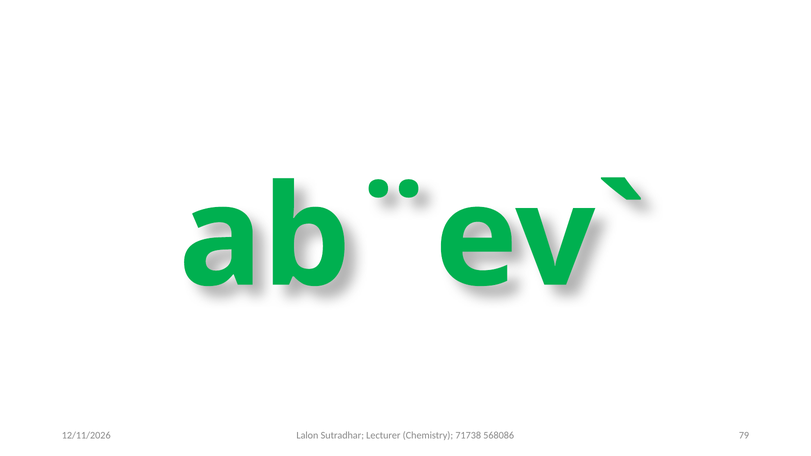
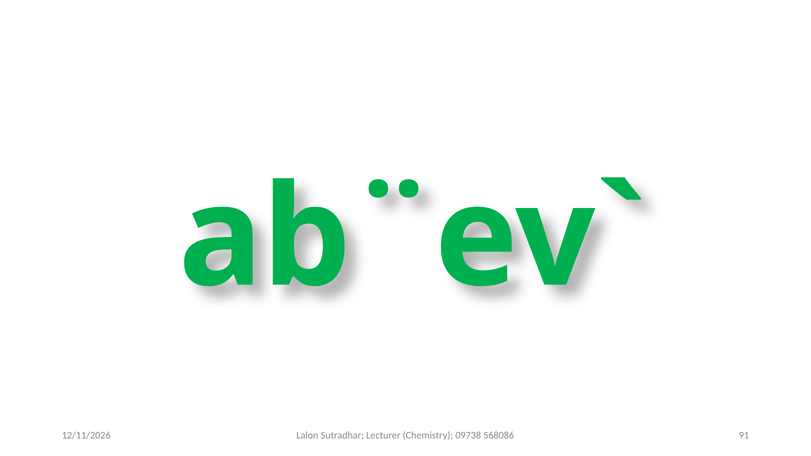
71738: 71738 -> 09738
79: 79 -> 91
